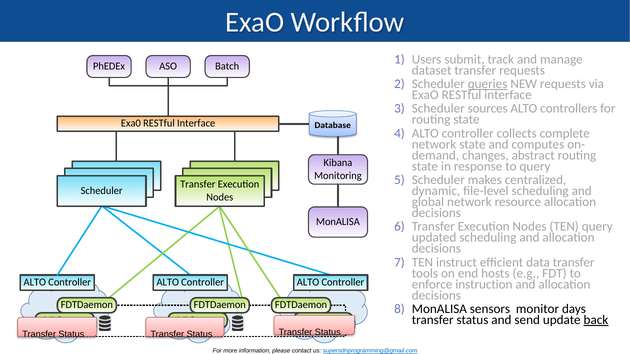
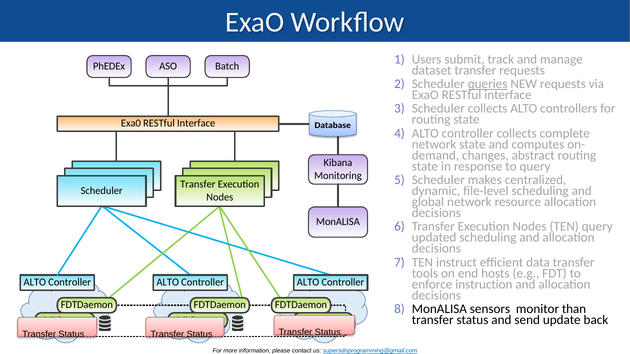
Scheduler sources: sources -> collects
days: days -> than
back underline: present -> none
